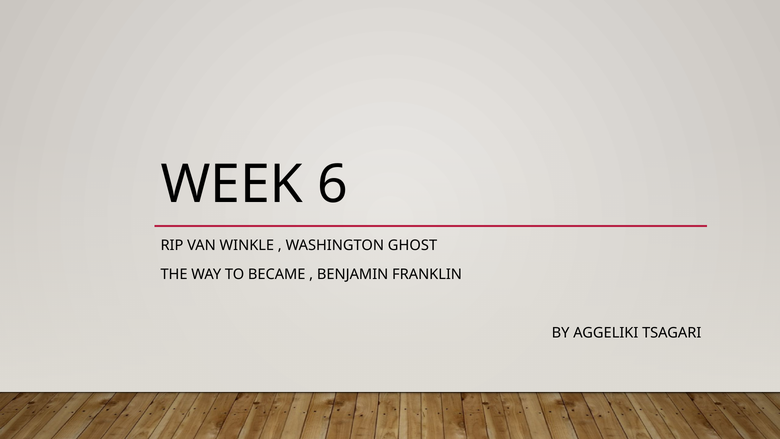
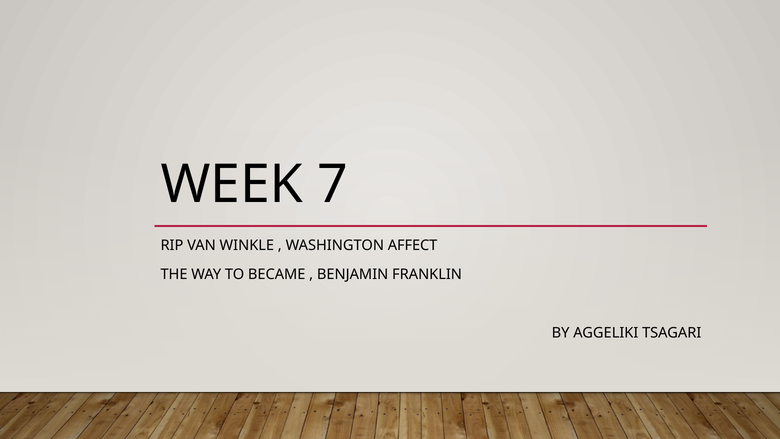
6: 6 -> 7
GHOST: GHOST -> AFFECT
